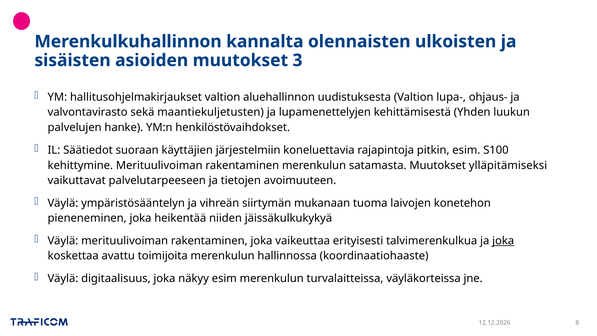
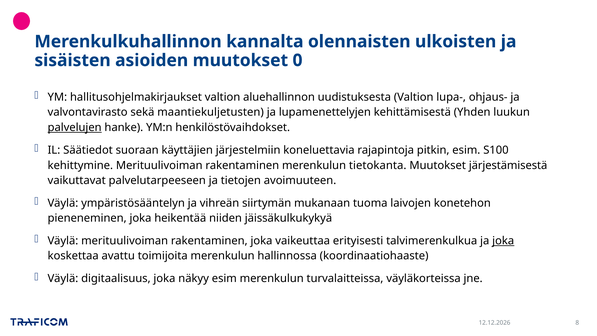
3: 3 -> 0
palvelujen underline: none -> present
satamasta: satamasta -> tietokanta
ylläpitämiseksi: ylläpitämiseksi -> järjestämisestä
